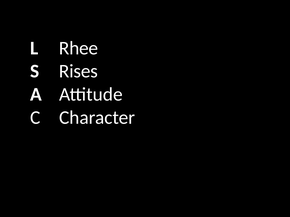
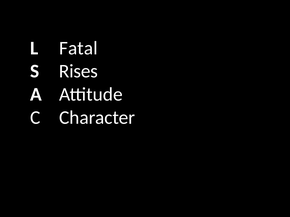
Rhee: Rhee -> Fatal
